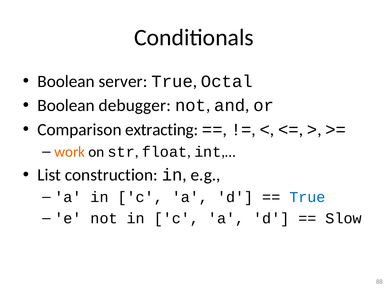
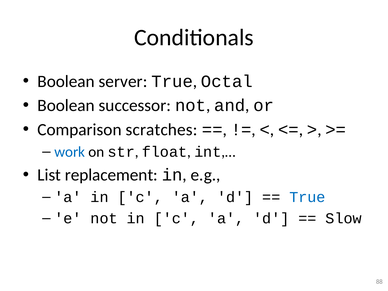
debugger: debugger -> successor
extracting: extracting -> scratches
work colour: orange -> blue
construction: construction -> replacement
